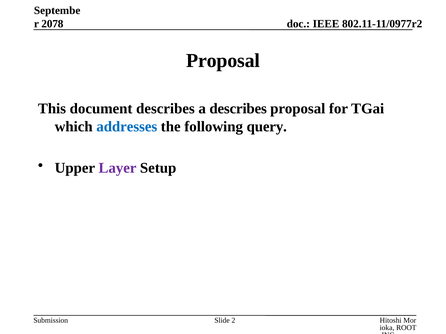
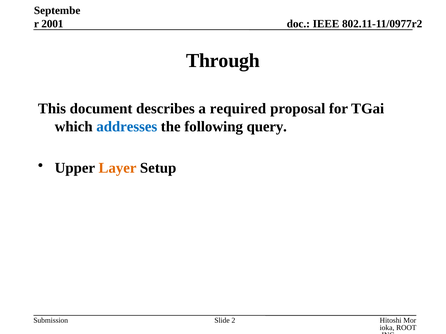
2078: 2078 -> 2001
Proposal at (223, 61): Proposal -> Through
a describes: describes -> required
Layer colour: purple -> orange
